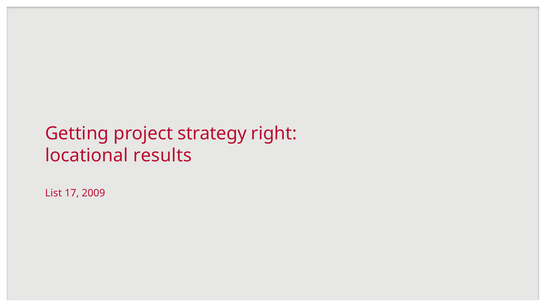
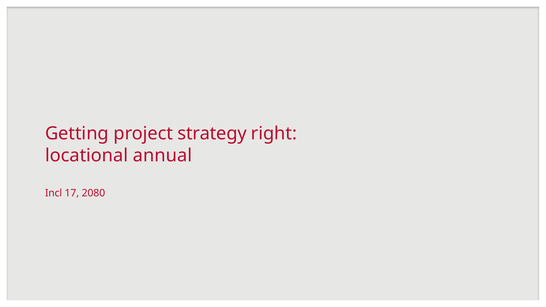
results: results -> annual
List: List -> Incl
2009: 2009 -> 2080
